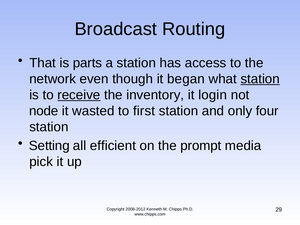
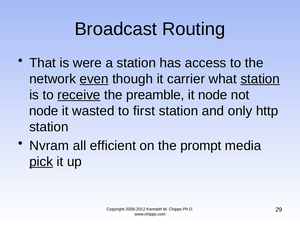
parts: parts -> were
even underline: none -> present
began: began -> carrier
inventory: inventory -> preamble
it login: login -> node
four: four -> http
Setting: Setting -> Nvram
pick underline: none -> present
